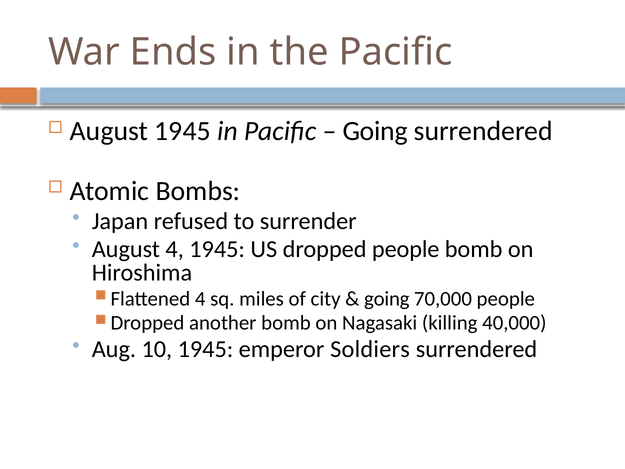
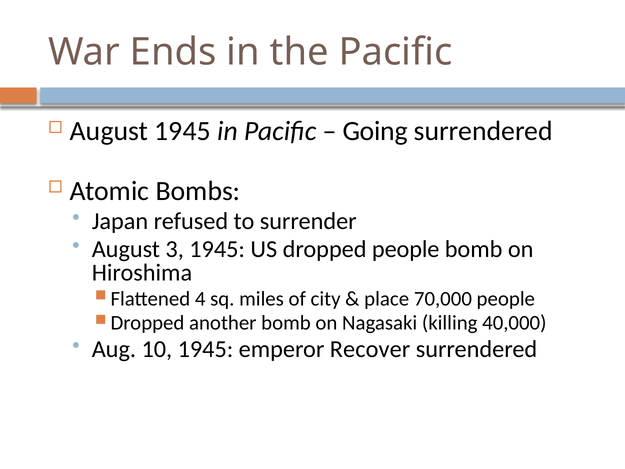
August 4: 4 -> 3
going at (387, 298): going -> place
Soldiers: Soldiers -> Recover
